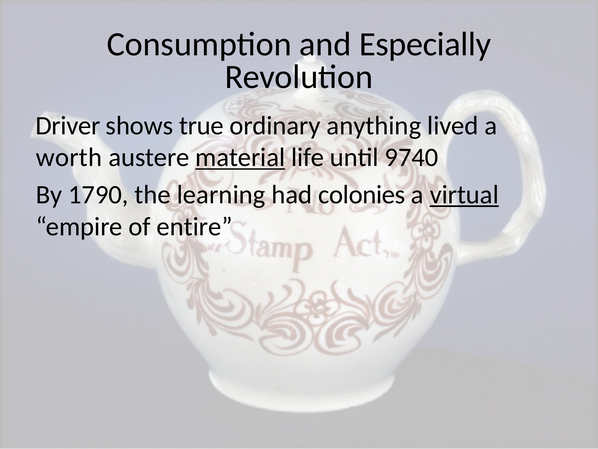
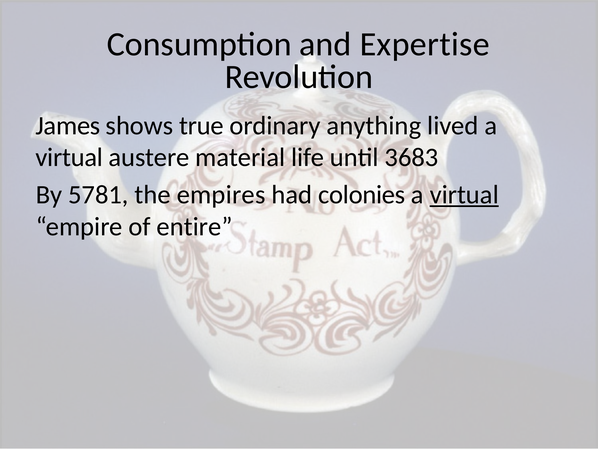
Especially: Especially -> Expertise
Driver: Driver -> James
worth at (69, 157): worth -> virtual
material underline: present -> none
9740: 9740 -> 3683
1790: 1790 -> 5781
learning: learning -> empires
